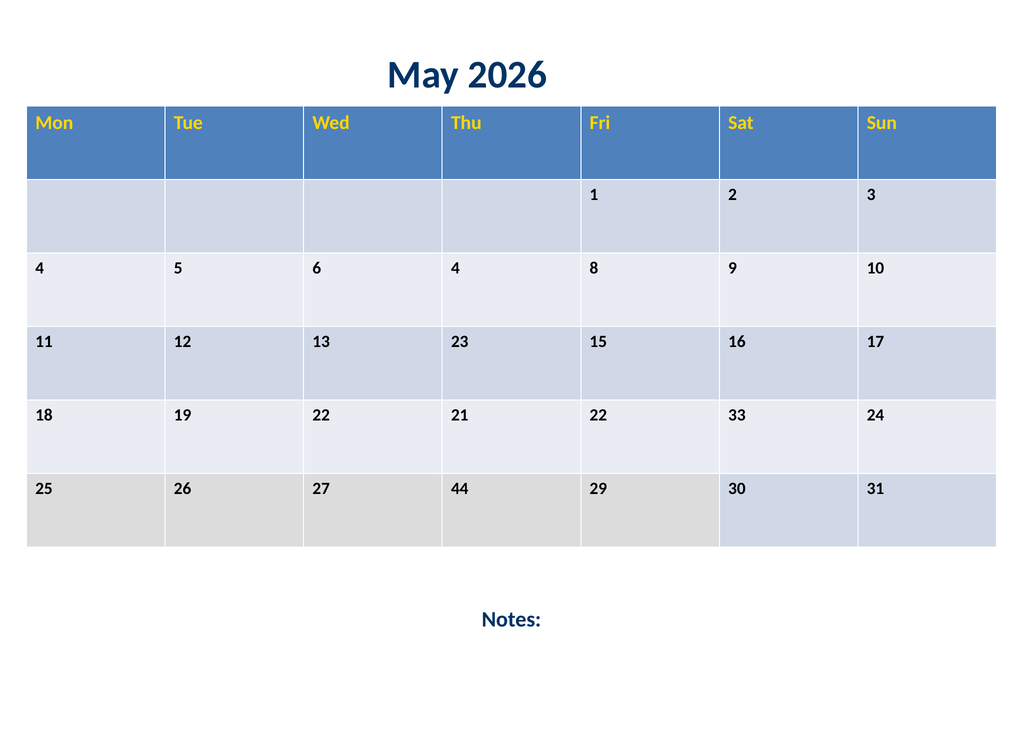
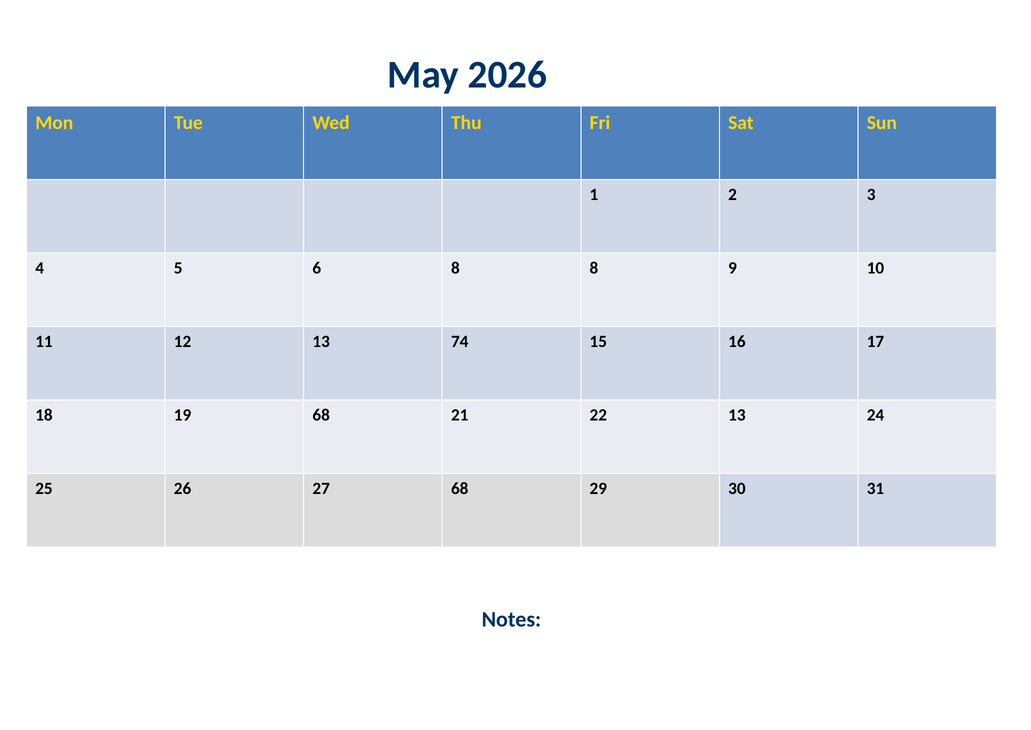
6 4: 4 -> 8
23: 23 -> 74
19 22: 22 -> 68
22 33: 33 -> 13
27 44: 44 -> 68
